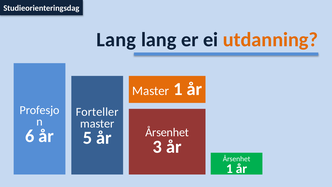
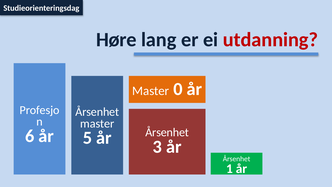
Lang at (116, 40): Lang -> Høre
utdanning colour: orange -> red
Master 1: 1 -> 0
Forteller at (97, 112): Forteller -> Årsenhet
